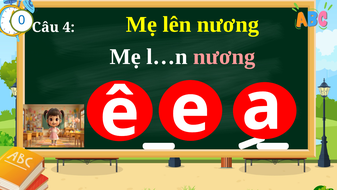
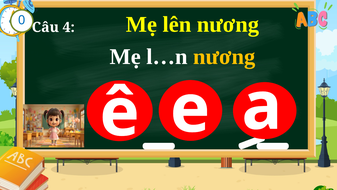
nương at (224, 57) colour: pink -> yellow
